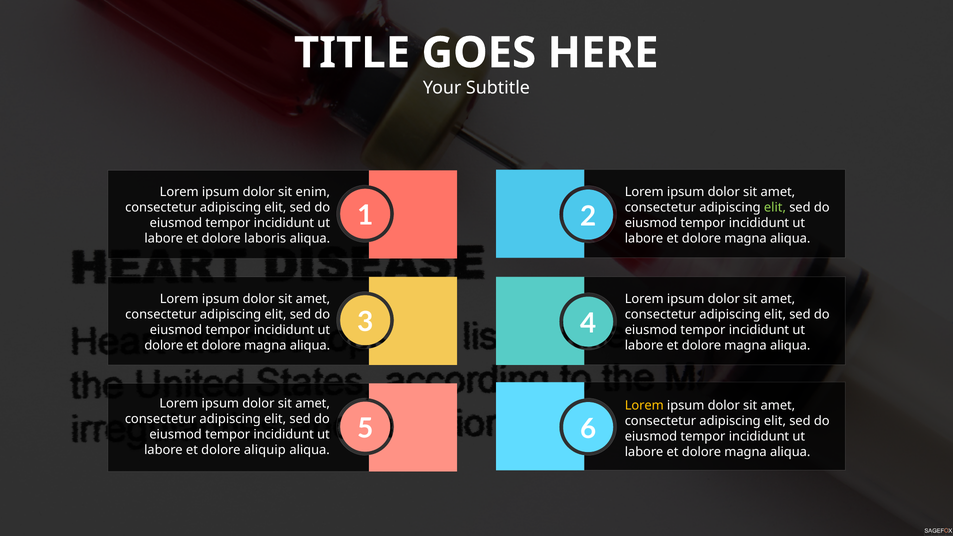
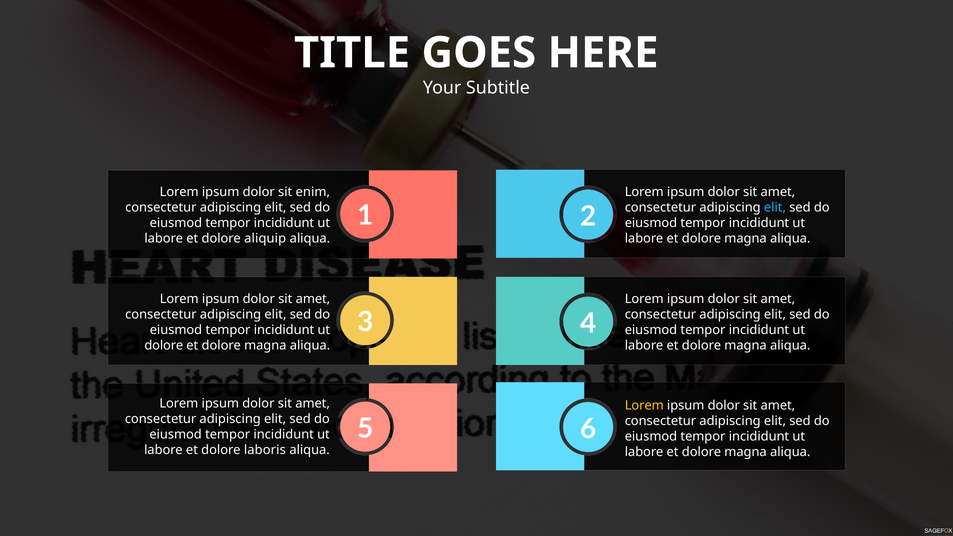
elit at (775, 208) colour: light green -> light blue
laboris: laboris -> aliquip
aliquip: aliquip -> laboris
